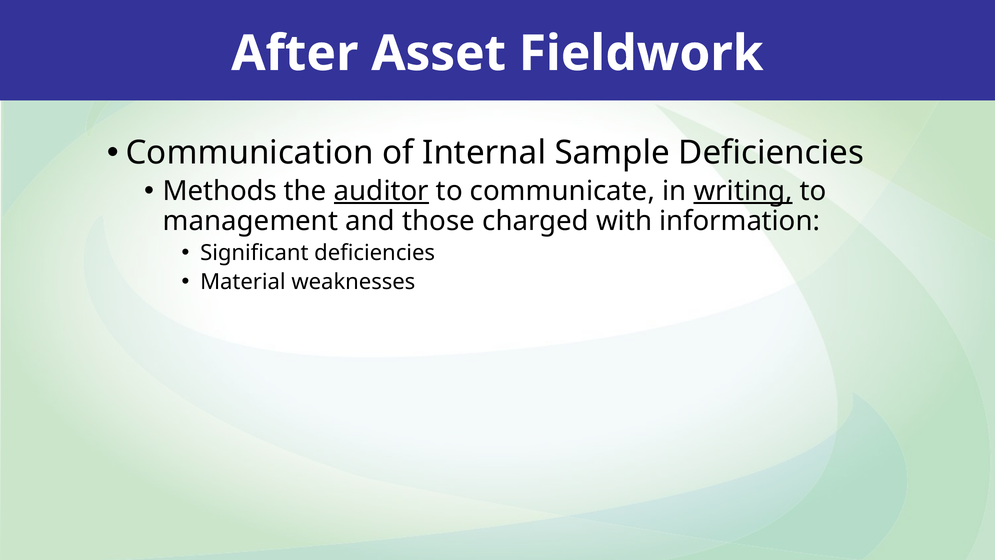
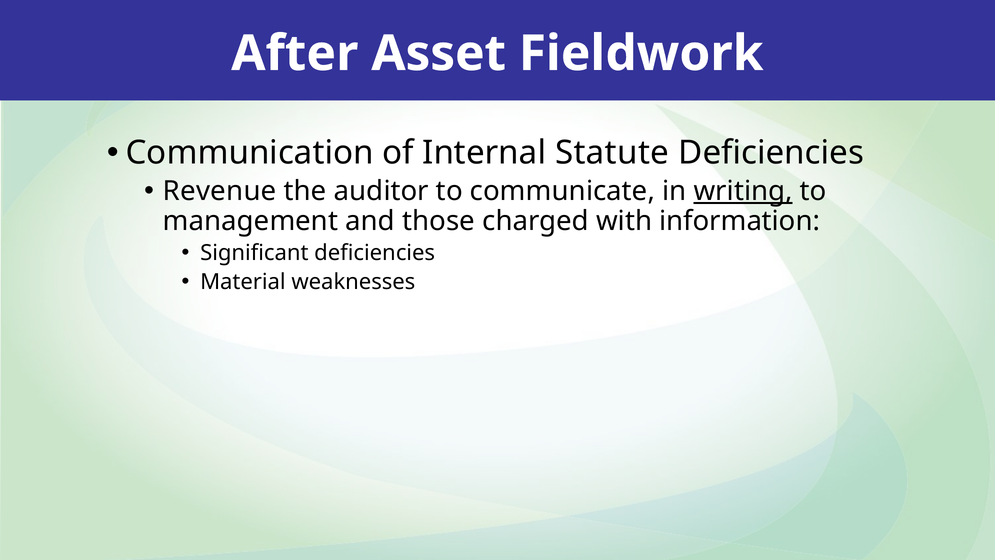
Sample: Sample -> Statute
Methods: Methods -> Revenue
auditor underline: present -> none
